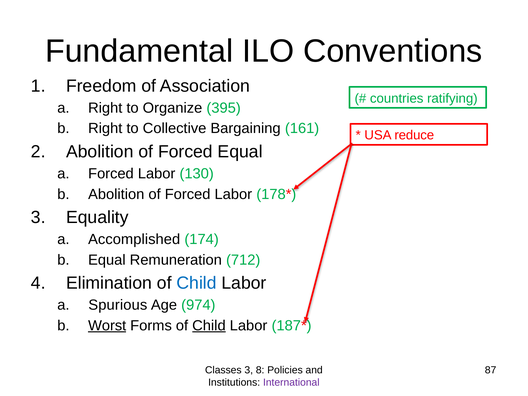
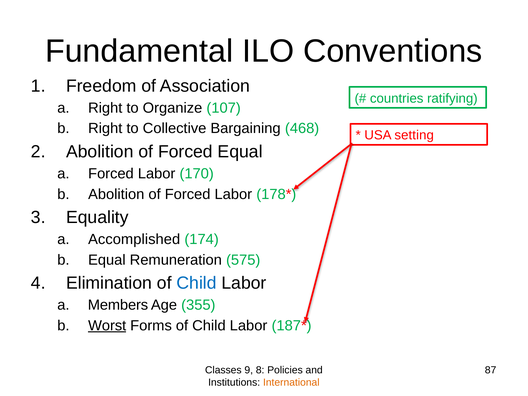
395: 395 -> 107
161: 161 -> 468
reduce: reduce -> setting
130: 130 -> 170
712: 712 -> 575
Spurious: Spurious -> Members
974: 974 -> 355
Child at (209, 326) underline: present -> none
Classes 3: 3 -> 9
International colour: purple -> orange
